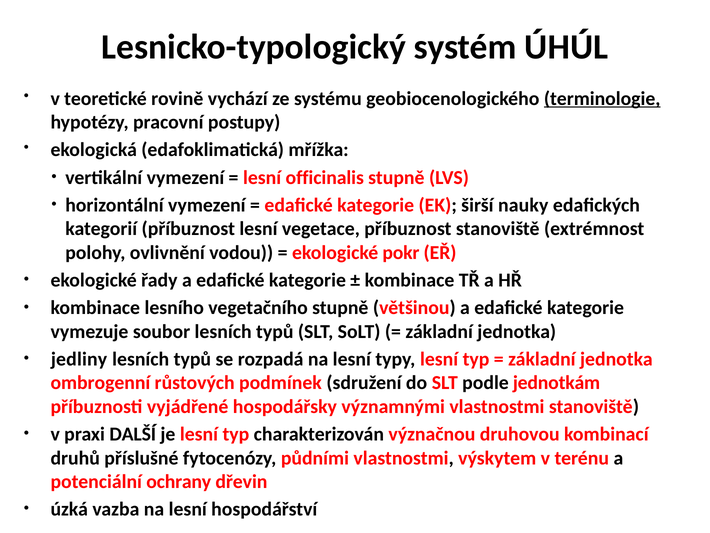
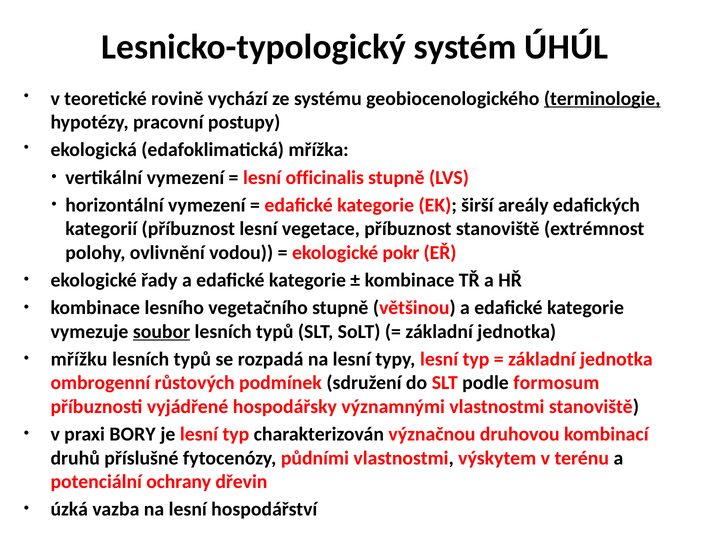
nauky: nauky -> areály
soubor underline: none -> present
jedliny: jedliny -> mřížku
jednotkám: jednotkám -> formosum
DALŠÍ: DALŠÍ -> BORY
